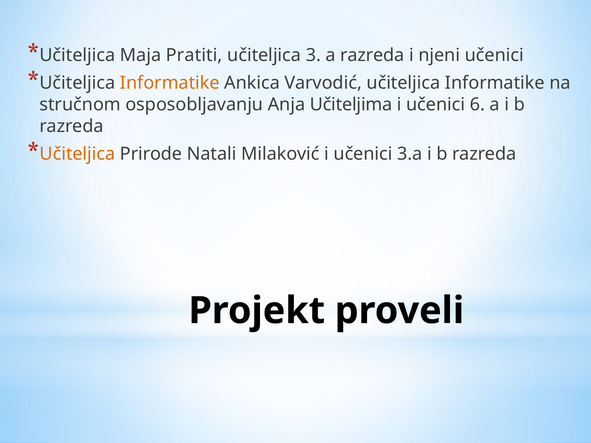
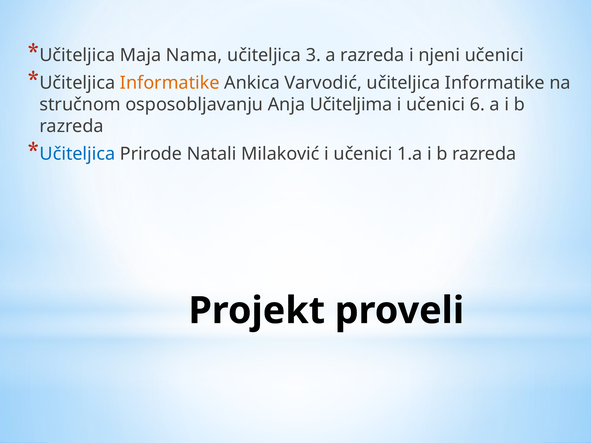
Pratiti: Pratiti -> Nama
Učiteljica at (77, 154) colour: orange -> blue
3.a: 3.a -> 1.a
